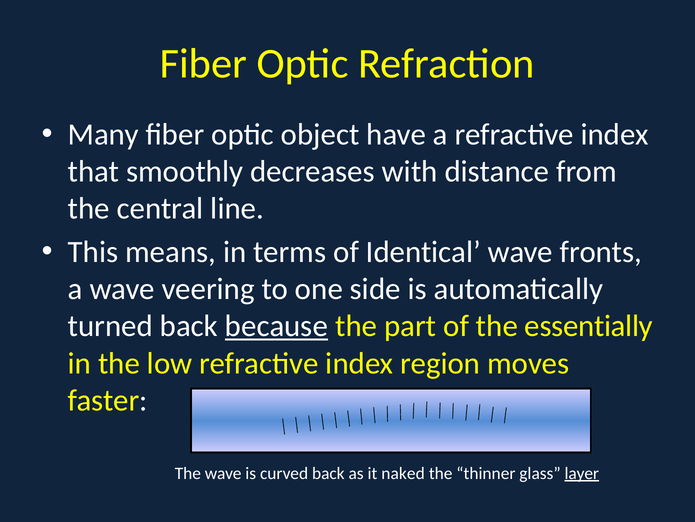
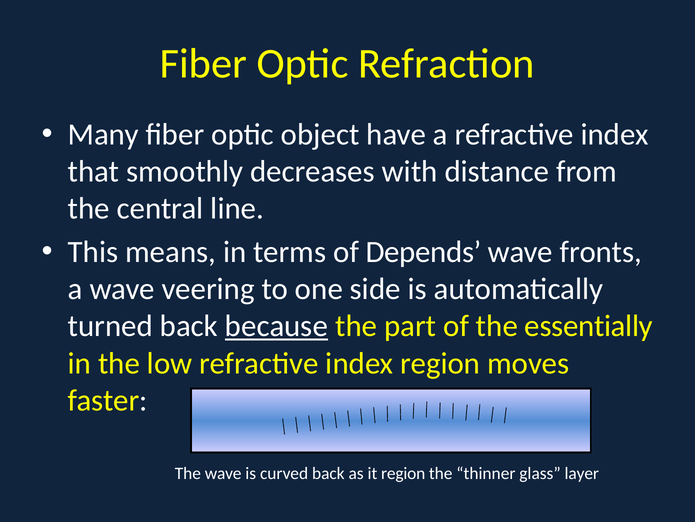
Identical: Identical -> Depends
it naked: naked -> region
layer underline: present -> none
